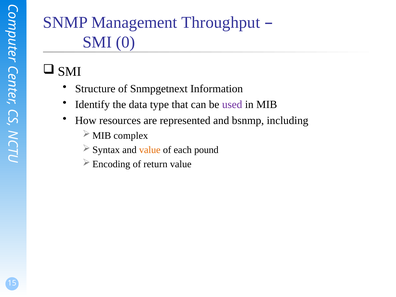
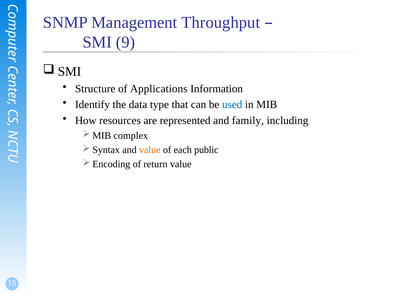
0: 0 -> 9
Snmpgetnext: Snmpgetnext -> Applications
used colour: purple -> blue
bsnmp: bsnmp -> family
pound: pound -> public
